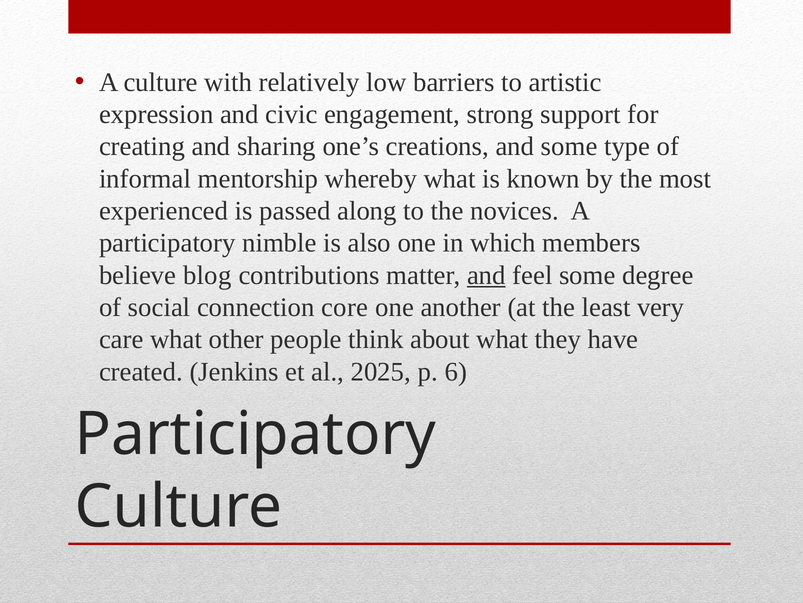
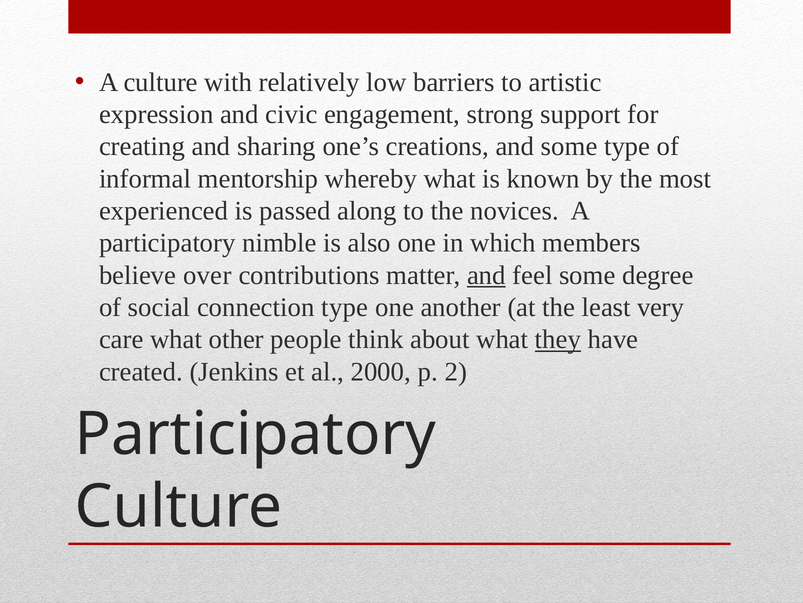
blog: blog -> over
connection core: core -> type
they underline: none -> present
2025: 2025 -> 2000
6: 6 -> 2
